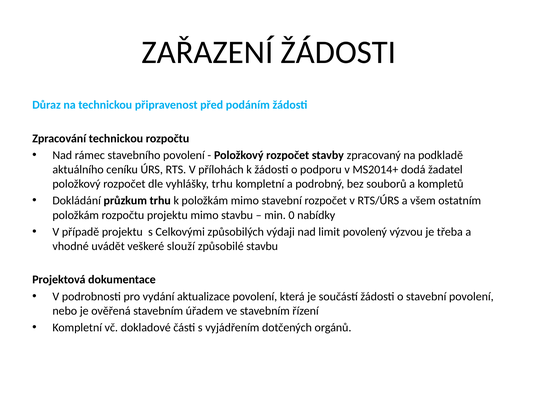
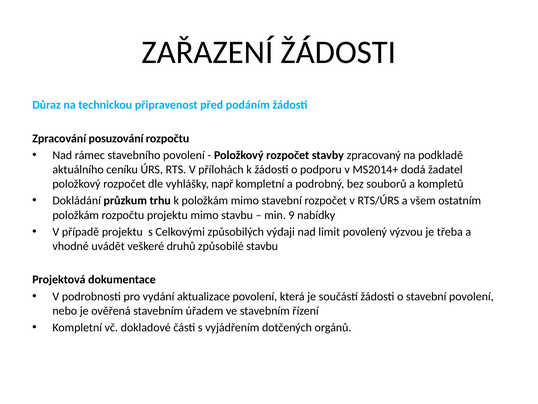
Zpracování technickou: technickou -> posuzování
vyhlášky trhu: trhu -> např
0: 0 -> 9
slouží: slouží -> druhů
